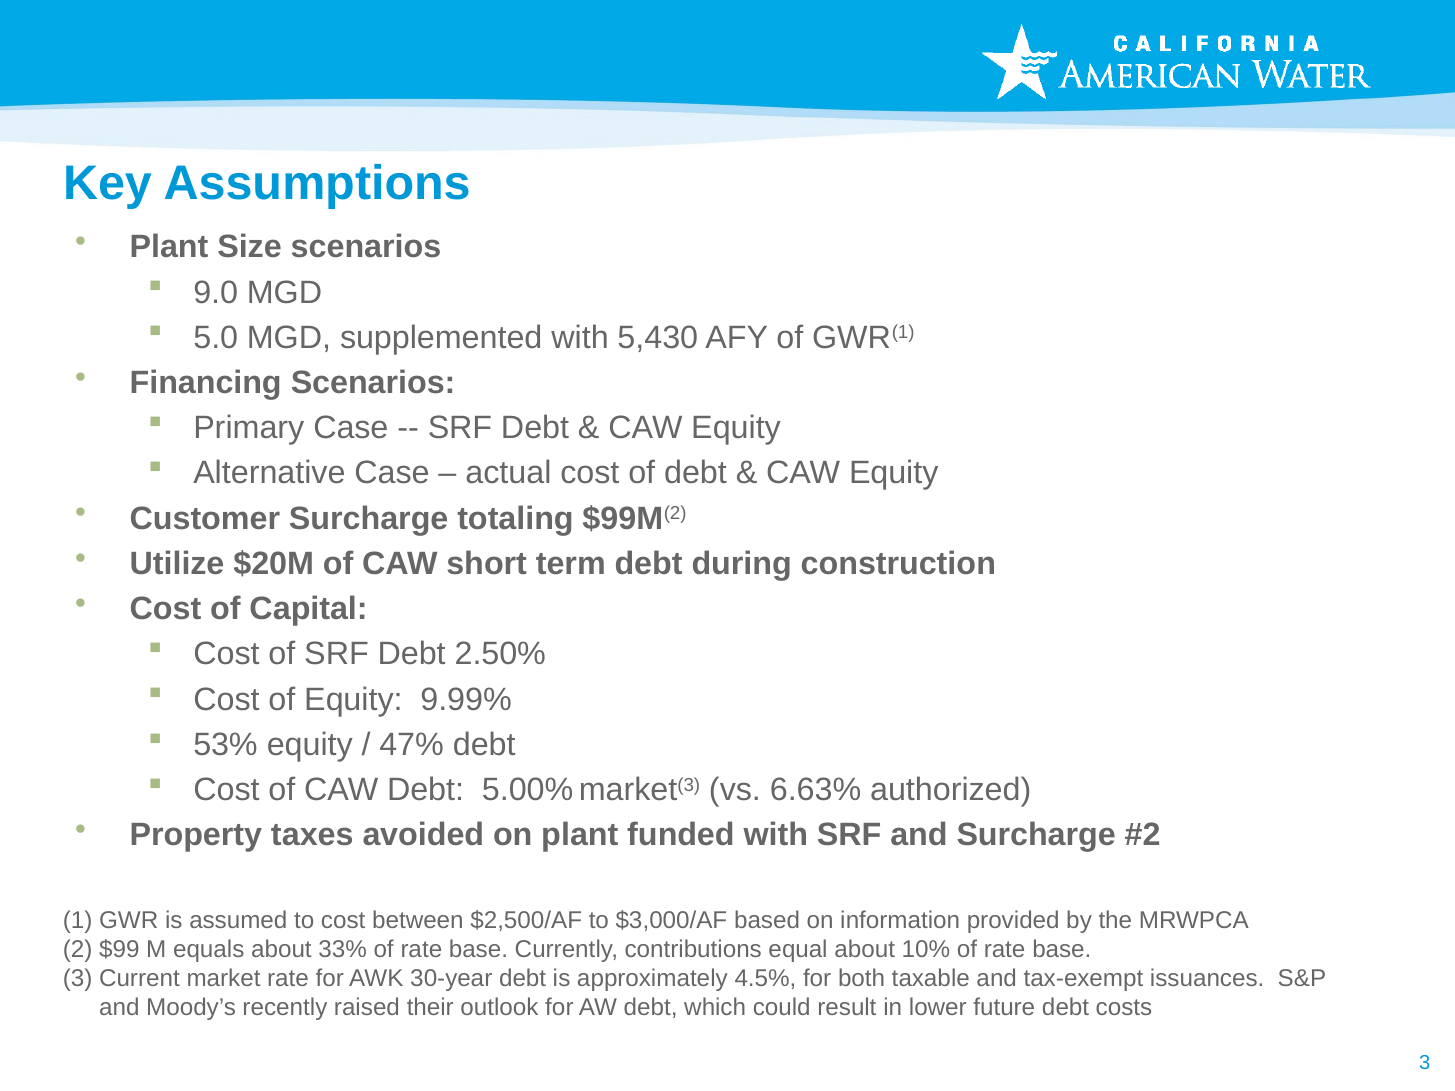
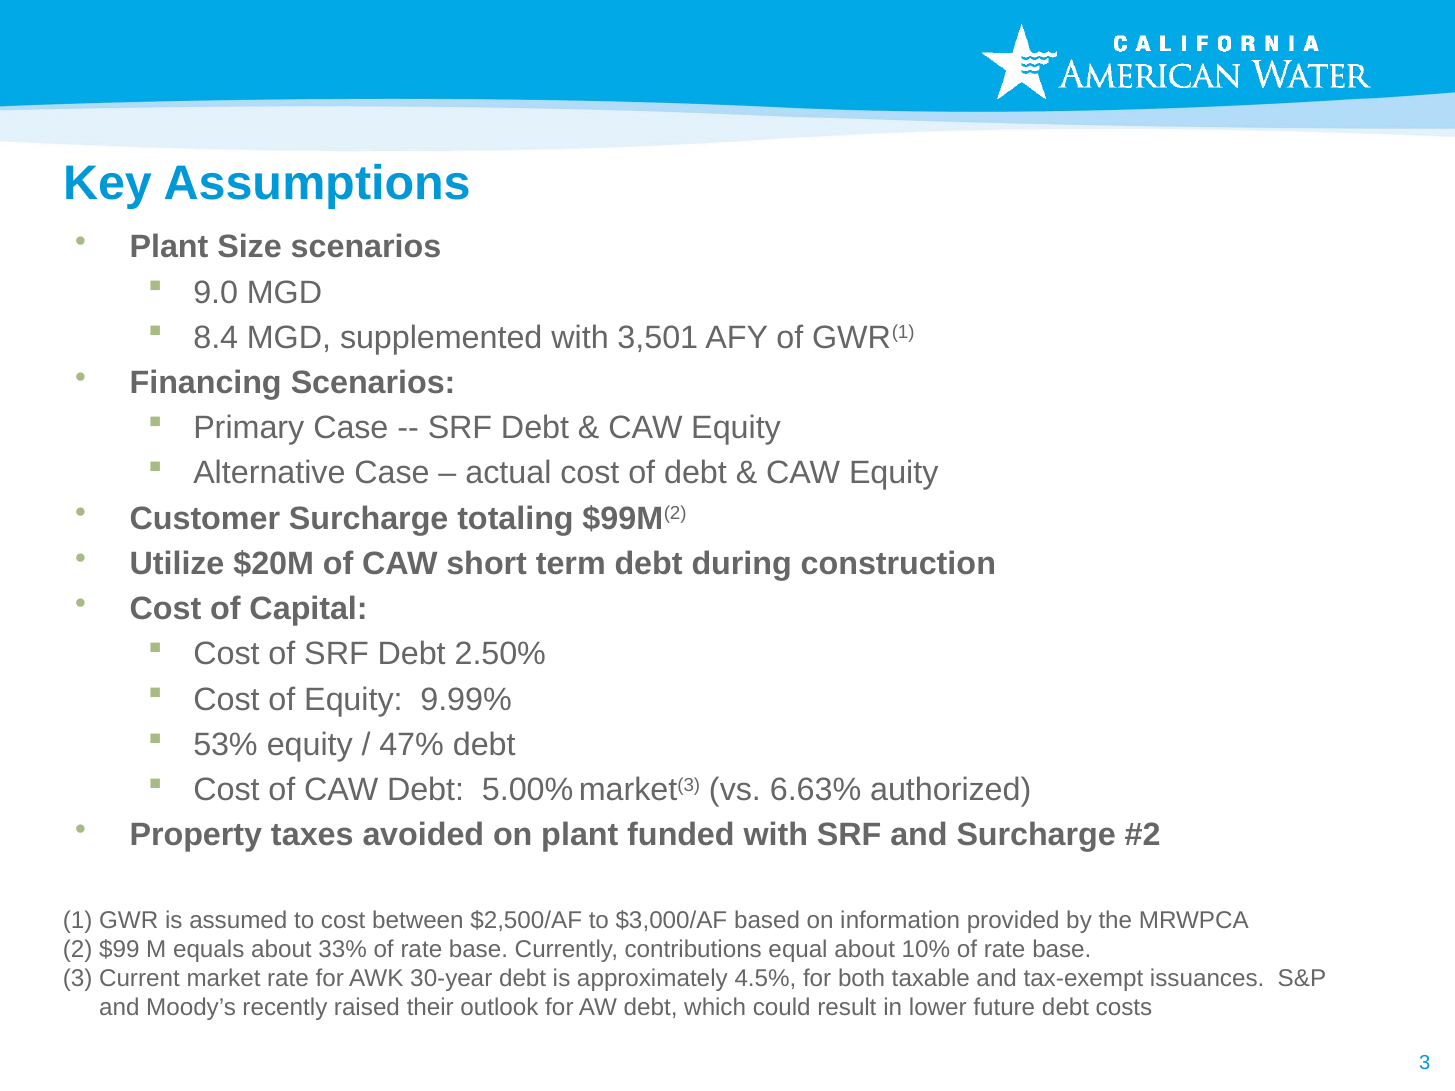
5.0: 5.0 -> 8.4
5,430: 5,430 -> 3,501
